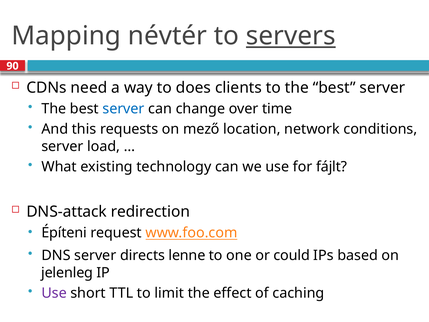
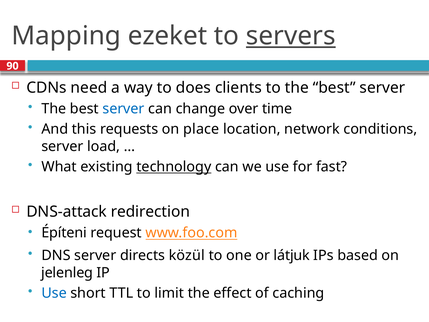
névtér: névtér -> ezeket
mező: mező -> place
technology underline: none -> present
fájlt: fájlt -> fast
lenne: lenne -> közül
could: could -> látjuk
Use at (54, 293) colour: purple -> blue
